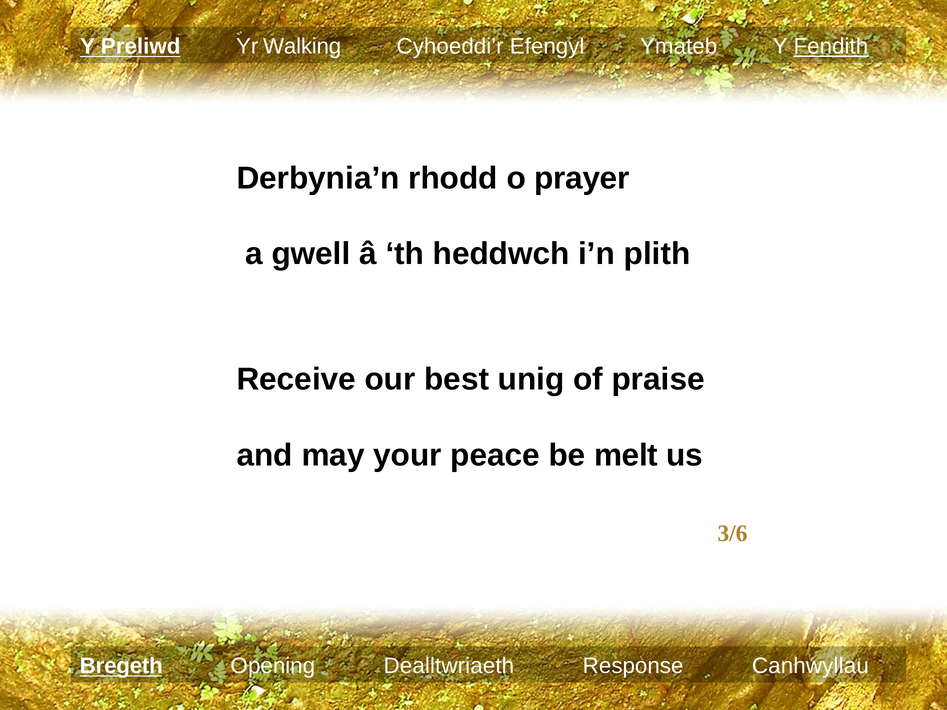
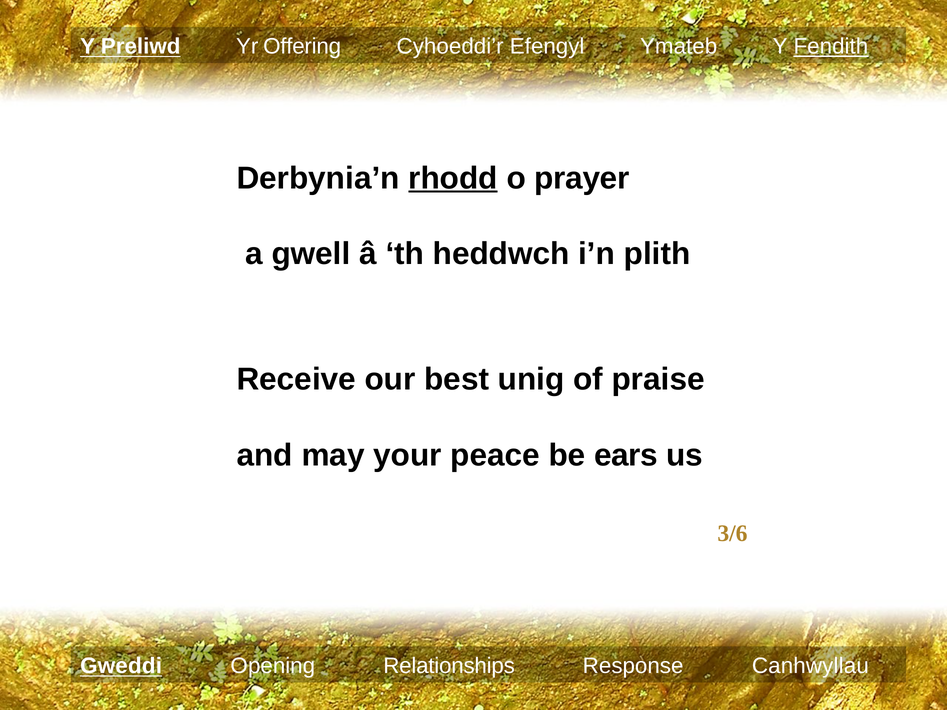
Walking: Walking -> Offering
rhodd underline: none -> present
melt: melt -> ears
Bregeth: Bregeth -> Gweddi
Dealltwriaeth: Dealltwriaeth -> Relationships
